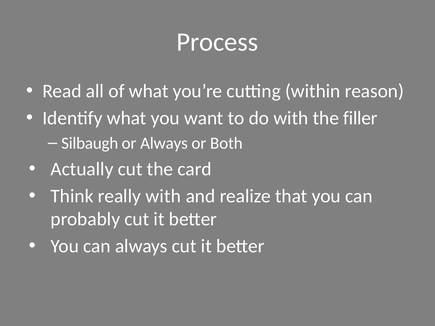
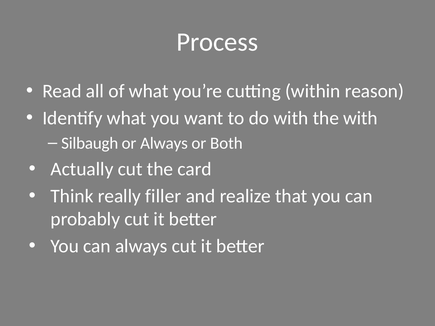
the filler: filler -> with
really with: with -> filler
